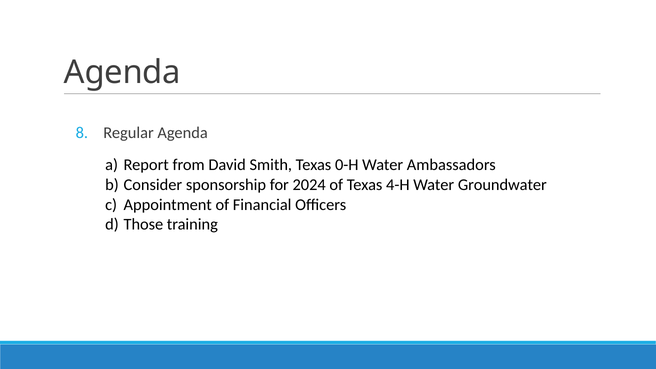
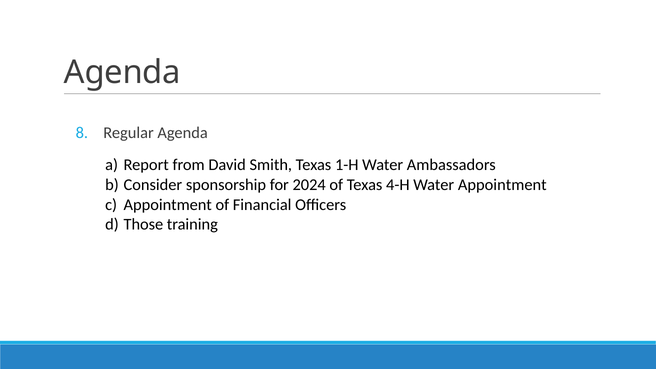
0-H: 0-H -> 1-H
Water Groundwater: Groundwater -> Appointment
